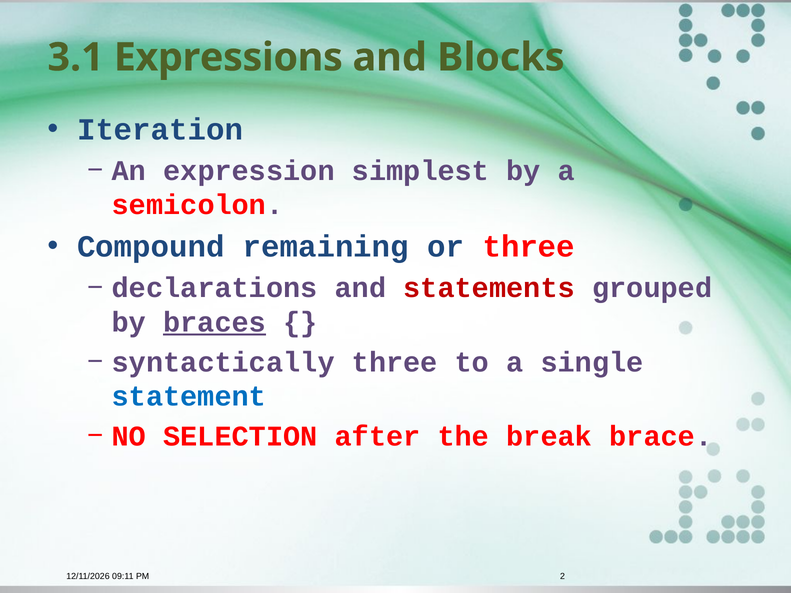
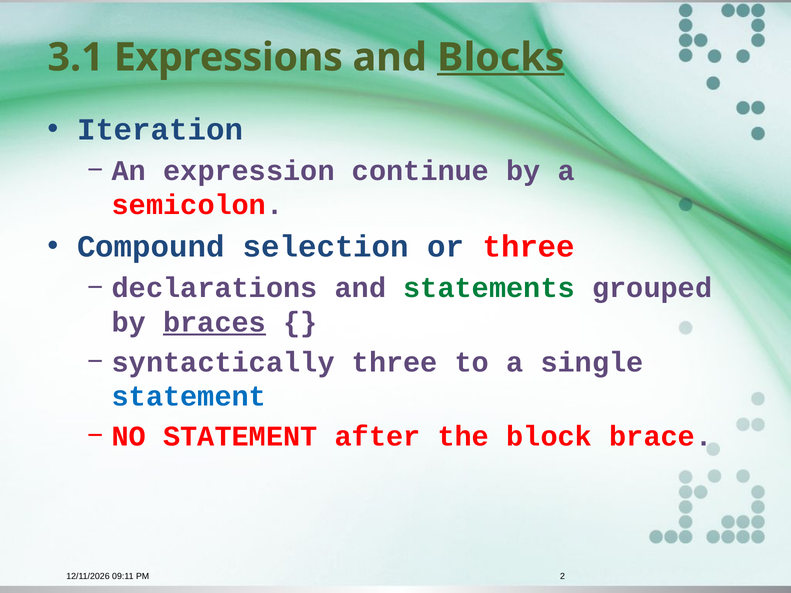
Blocks underline: none -> present
simplest: simplest -> continue
remaining: remaining -> selection
statements colour: red -> green
NO SELECTION: SELECTION -> STATEMENT
break: break -> block
